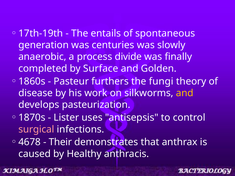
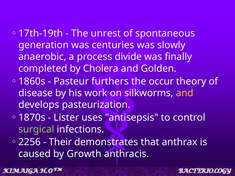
entails: entails -> unrest
Surface: Surface -> Cholera
fungi: fungi -> occur
surgical colour: pink -> light green
4678: 4678 -> 2256
Healthy: Healthy -> Growth
